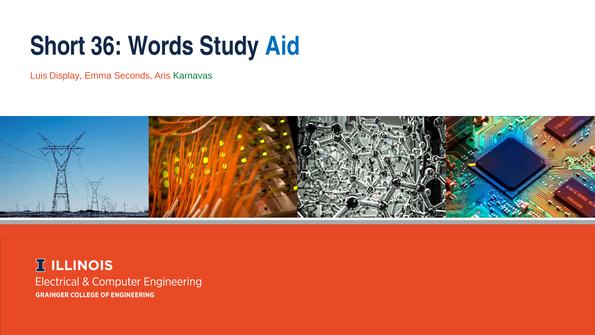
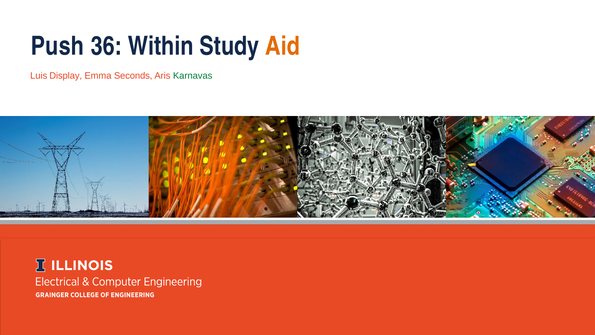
Short: Short -> Push
Words: Words -> Within
Aid colour: blue -> orange
